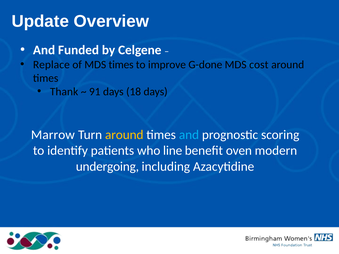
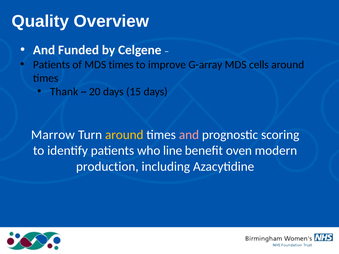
Update: Update -> Quality
Replace at (51, 65): Replace -> Patients
G-done: G-done -> G-array
cost: cost -> cells
91: 91 -> 20
18: 18 -> 15
and at (189, 135) colour: light blue -> pink
undergoing: undergoing -> production
